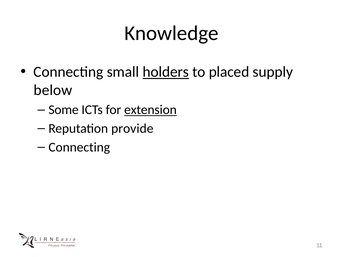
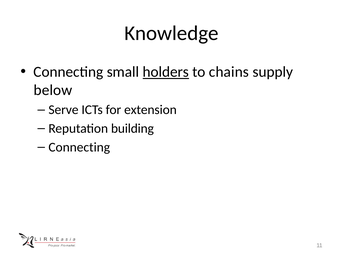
placed: placed -> chains
Some: Some -> Serve
extension underline: present -> none
provide: provide -> building
